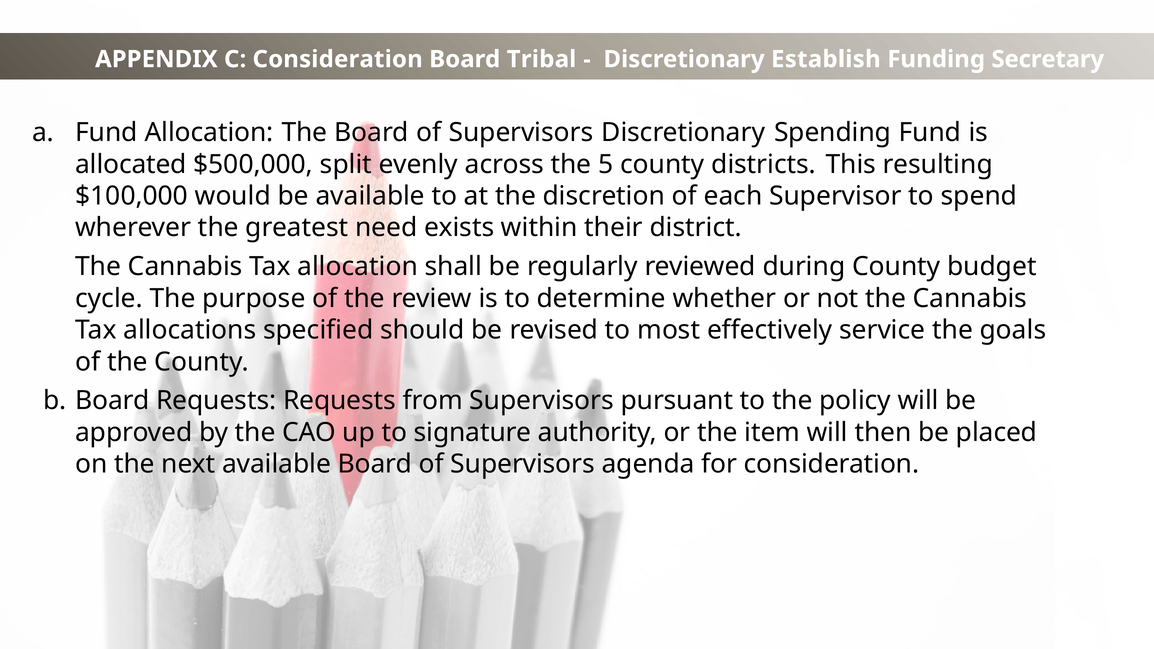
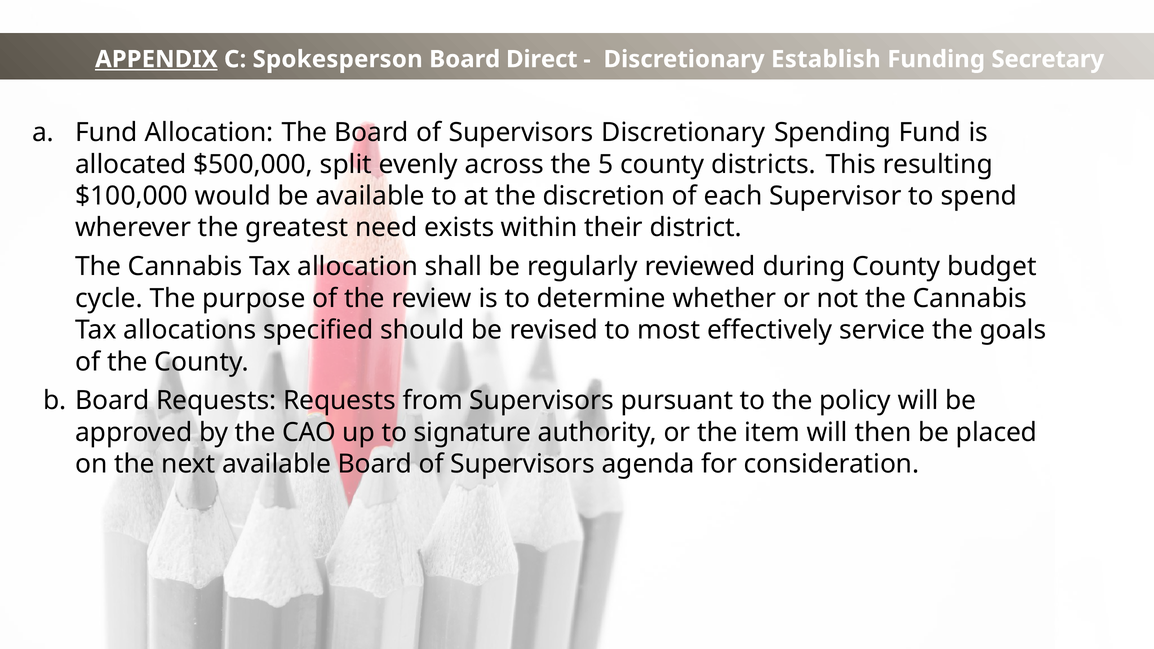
APPENDIX underline: none -> present
C Consideration: Consideration -> Spokesperson
Tribal: Tribal -> Direct
